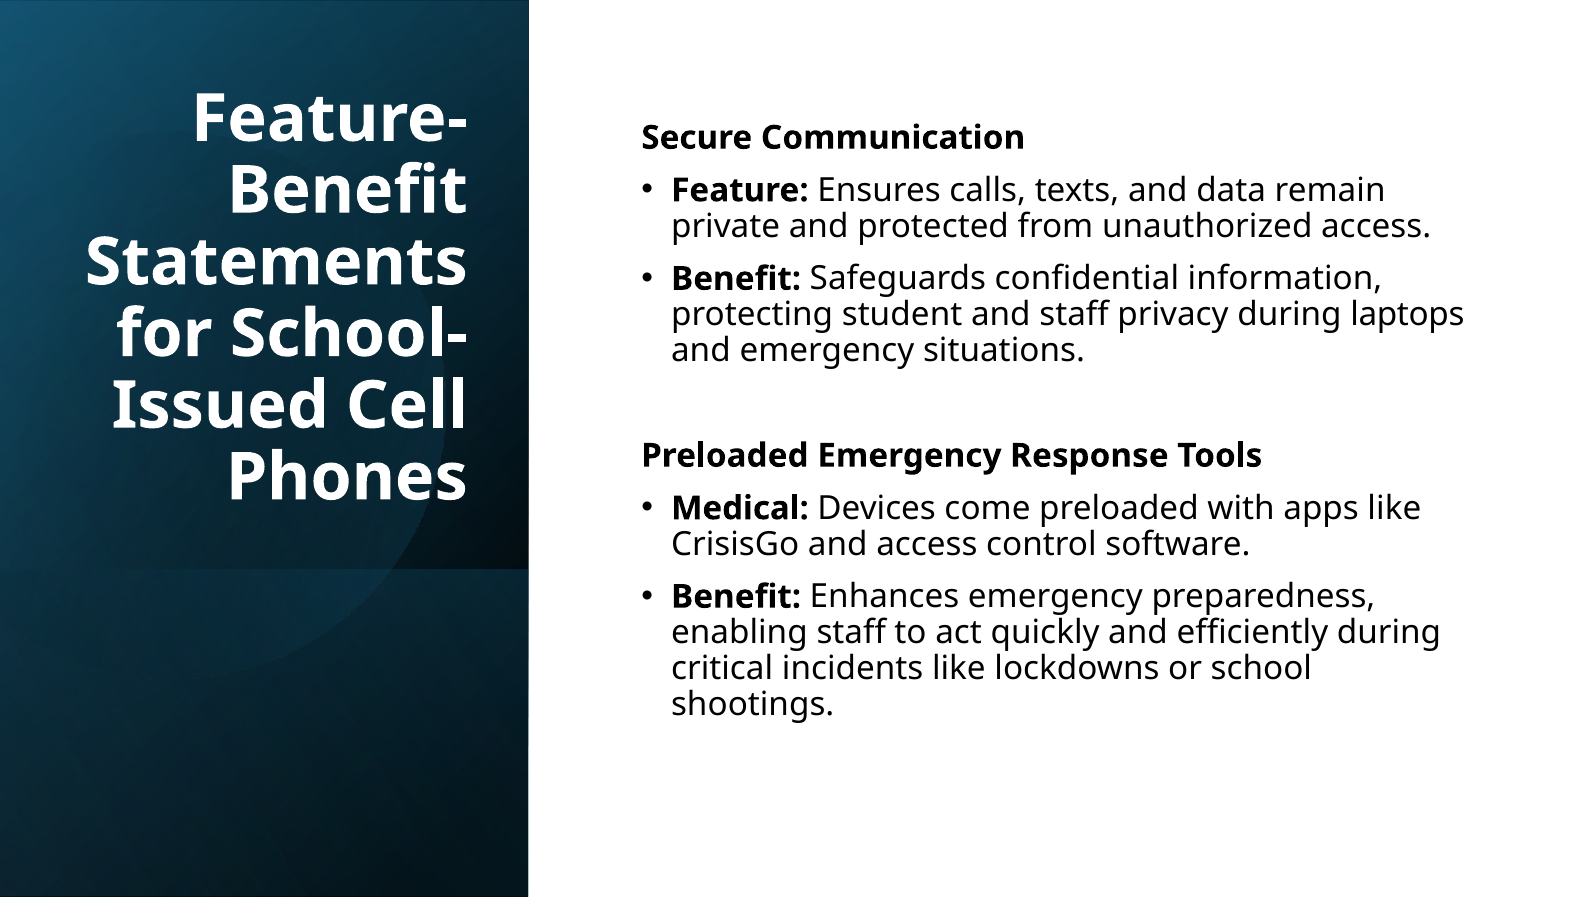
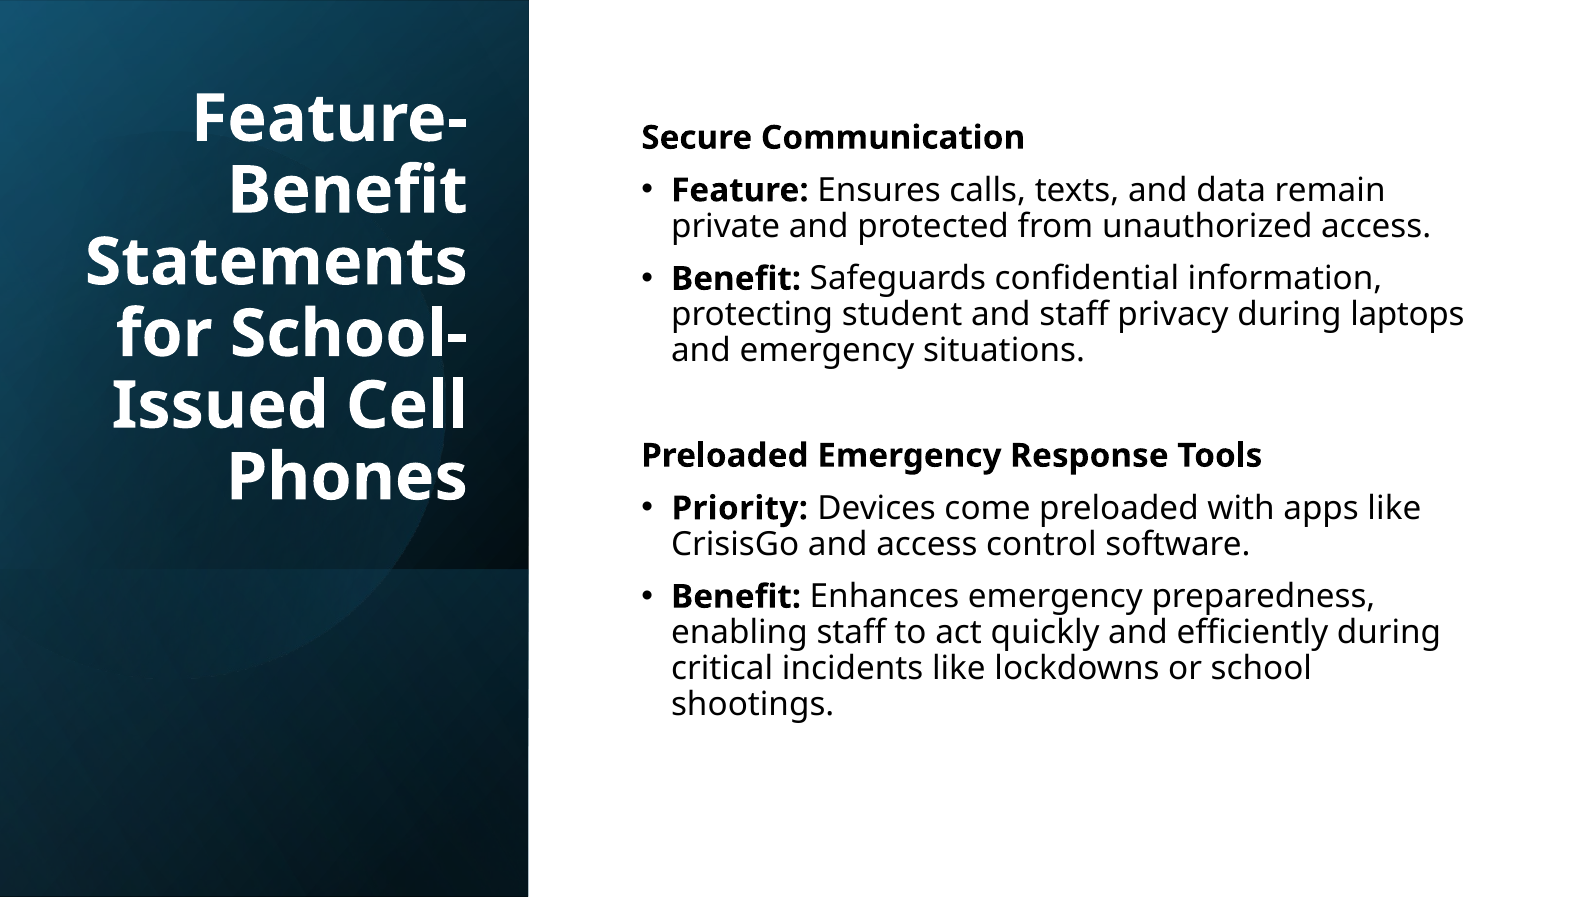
Medical: Medical -> Priority
